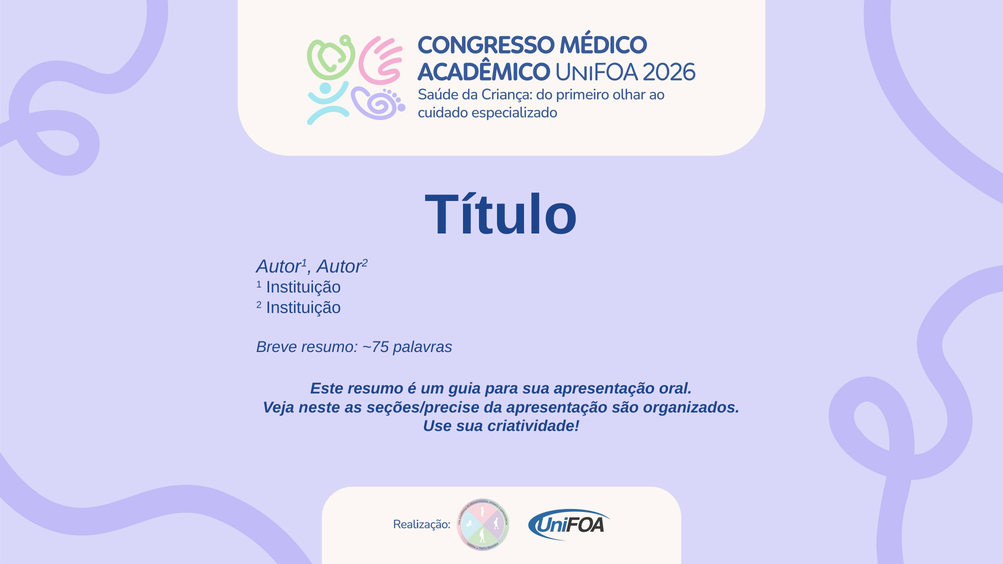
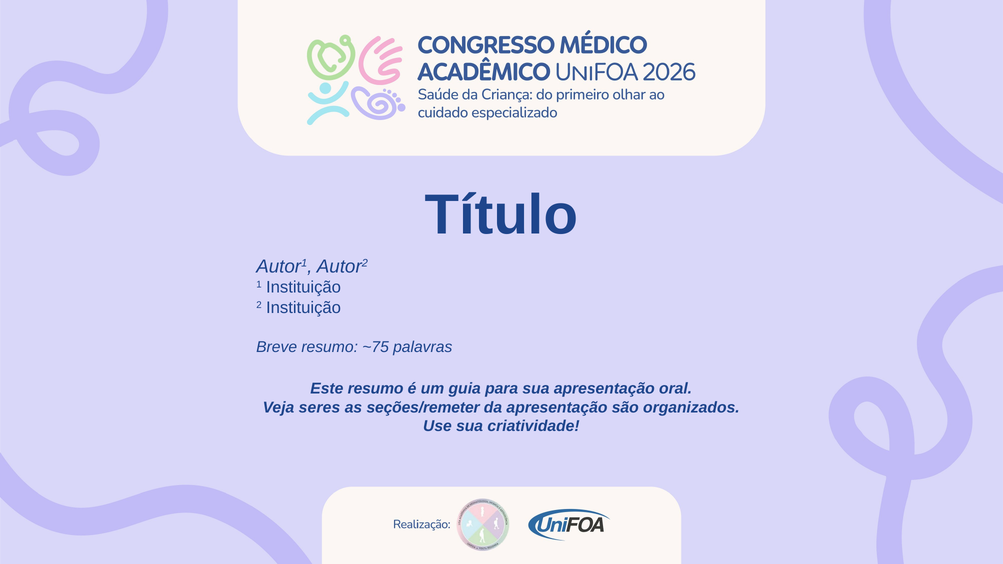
neste: neste -> seres
seções/precise: seções/precise -> seções/remeter
